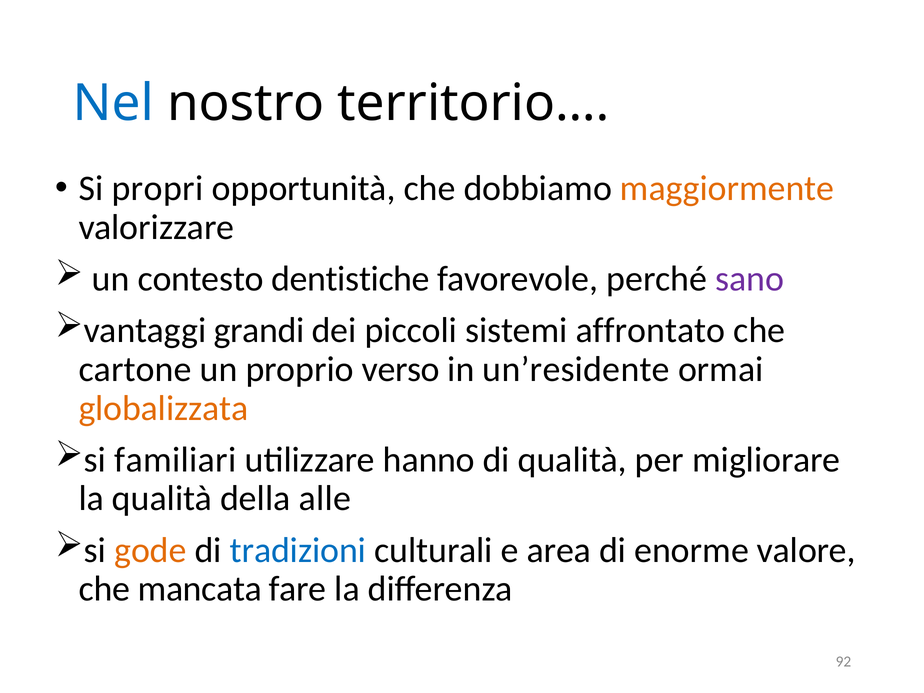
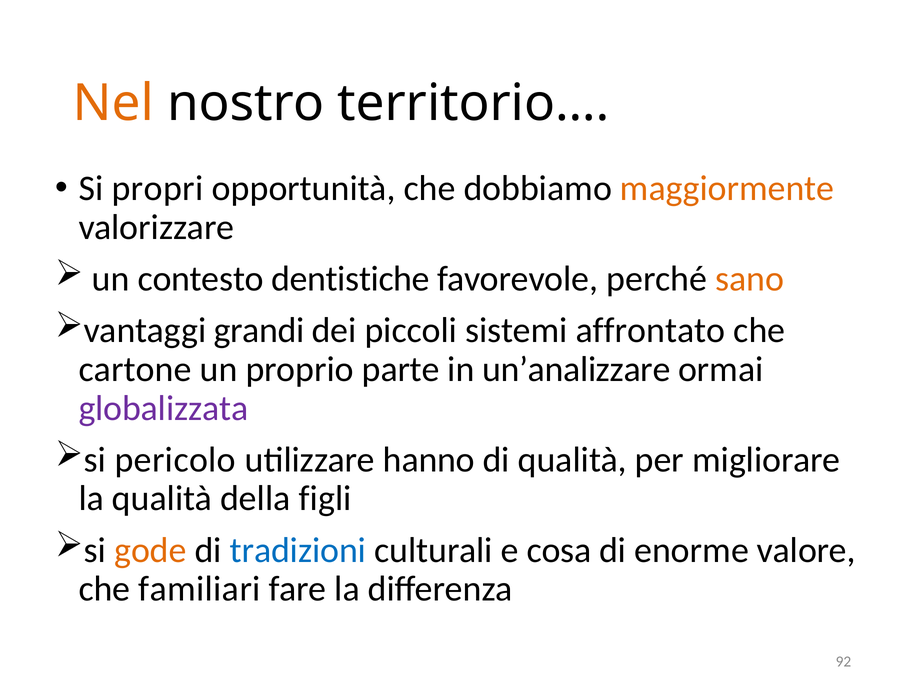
Nel colour: blue -> orange
sano colour: purple -> orange
verso: verso -> parte
un’residente: un’residente -> un’analizzare
globalizzata colour: orange -> purple
familiari: familiari -> pericolo
alle: alle -> figli
area: area -> cosa
mancata: mancata -> familiari
